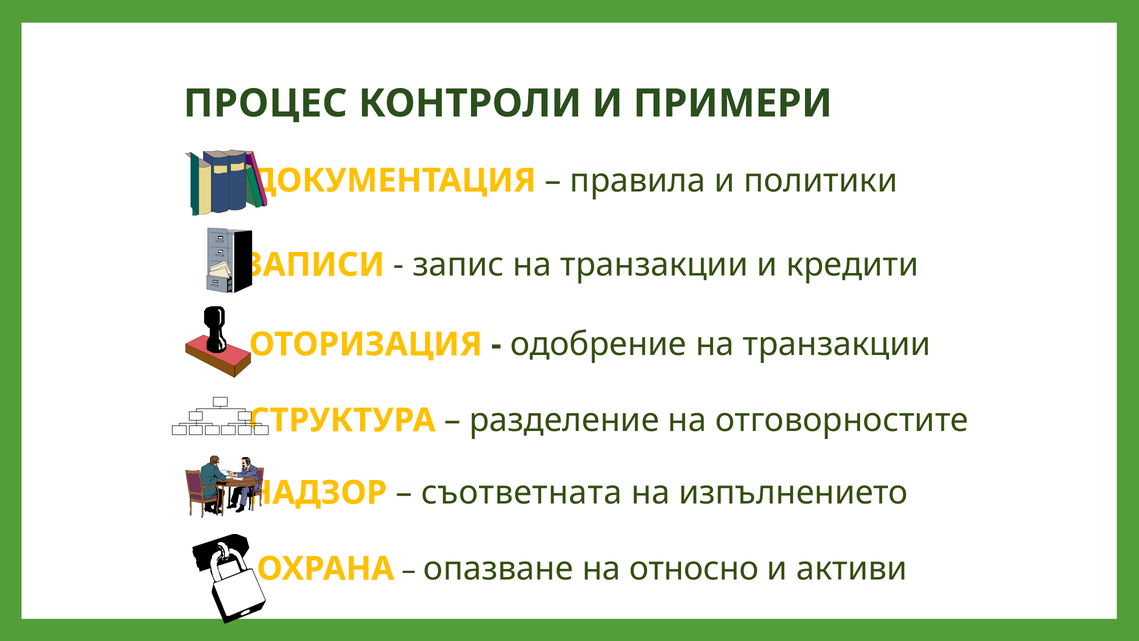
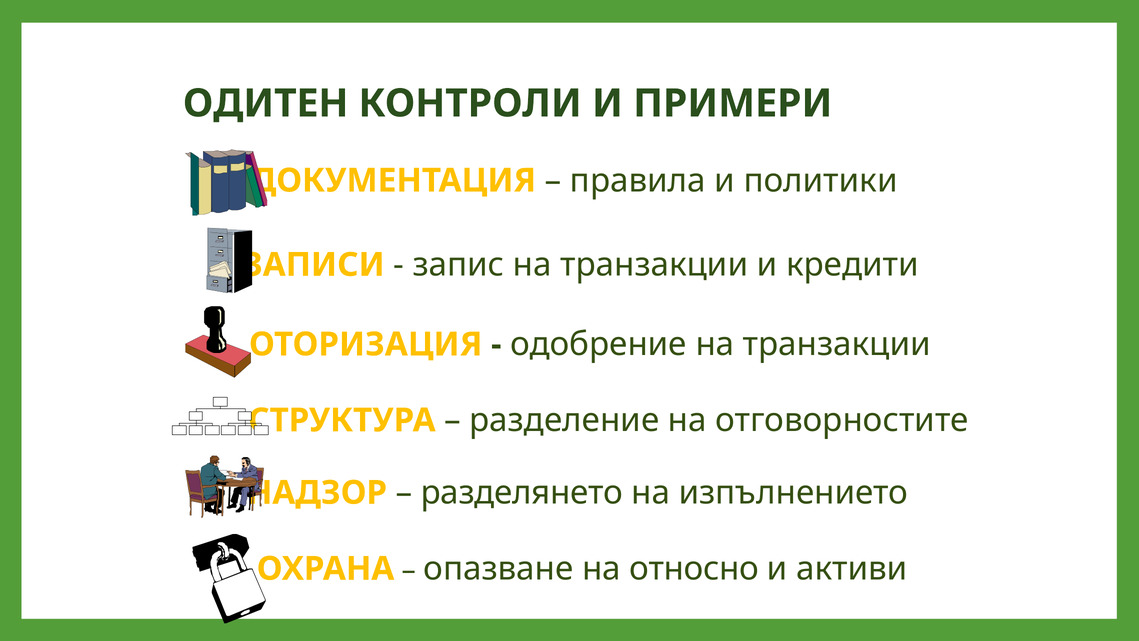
ПРОЦЕС: ПРОЦЕС -> ОДИТЕН
съответната: съответната -> разделянето
